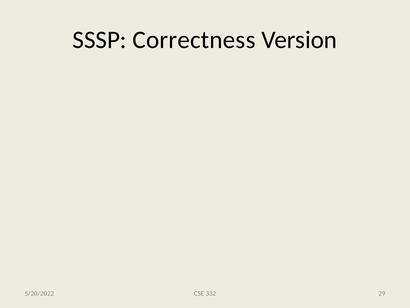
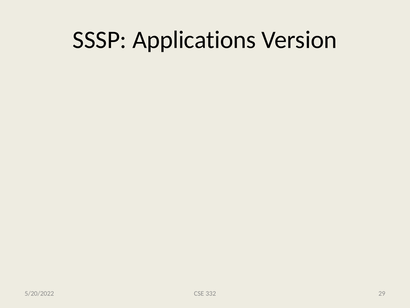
Correctness: Correctness -> Applications
